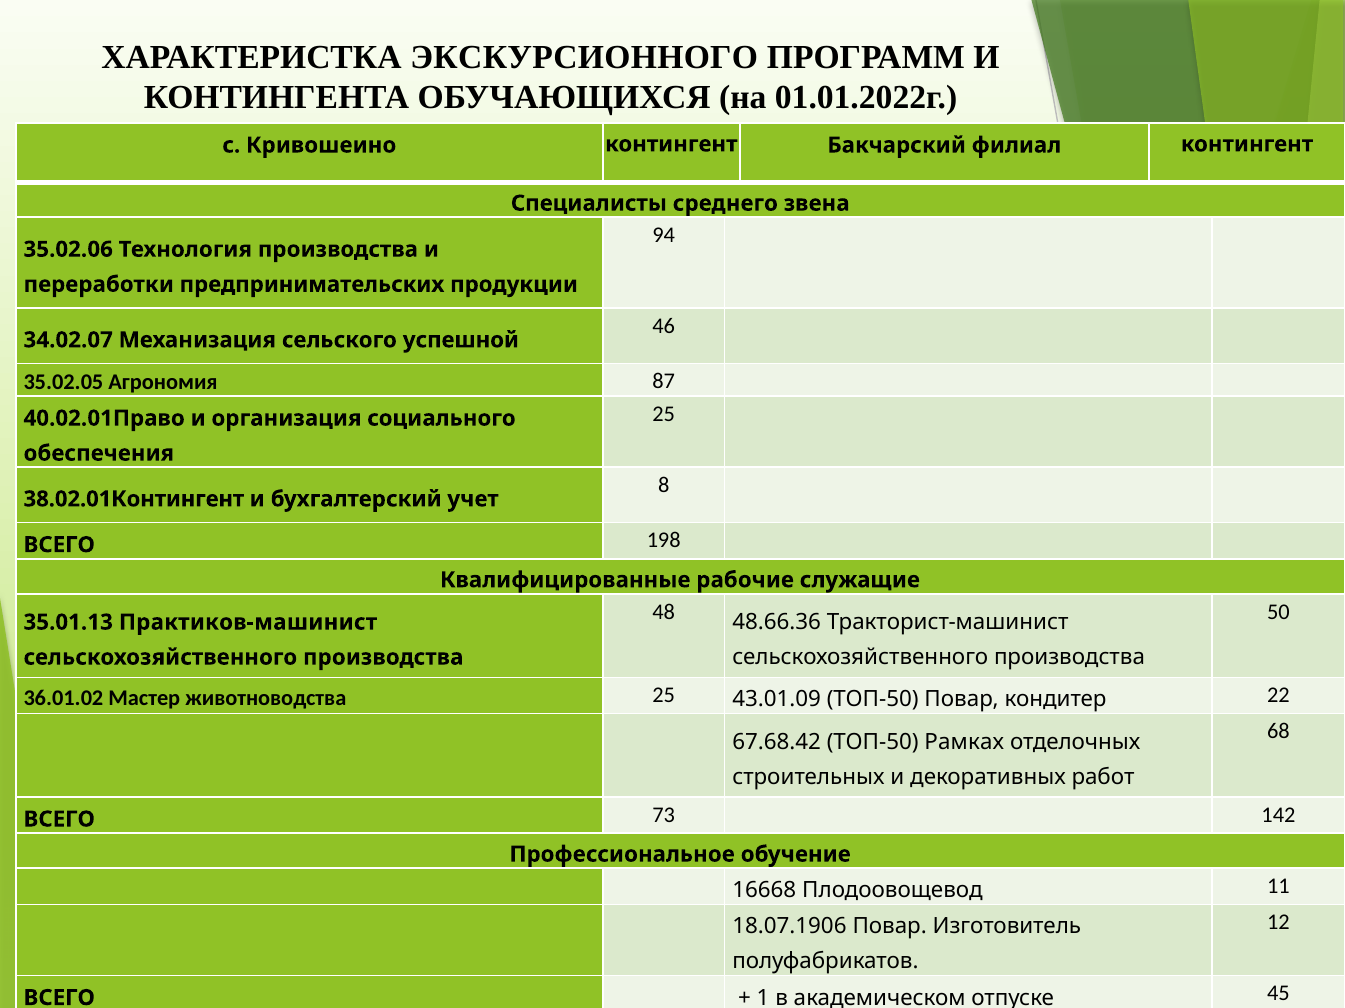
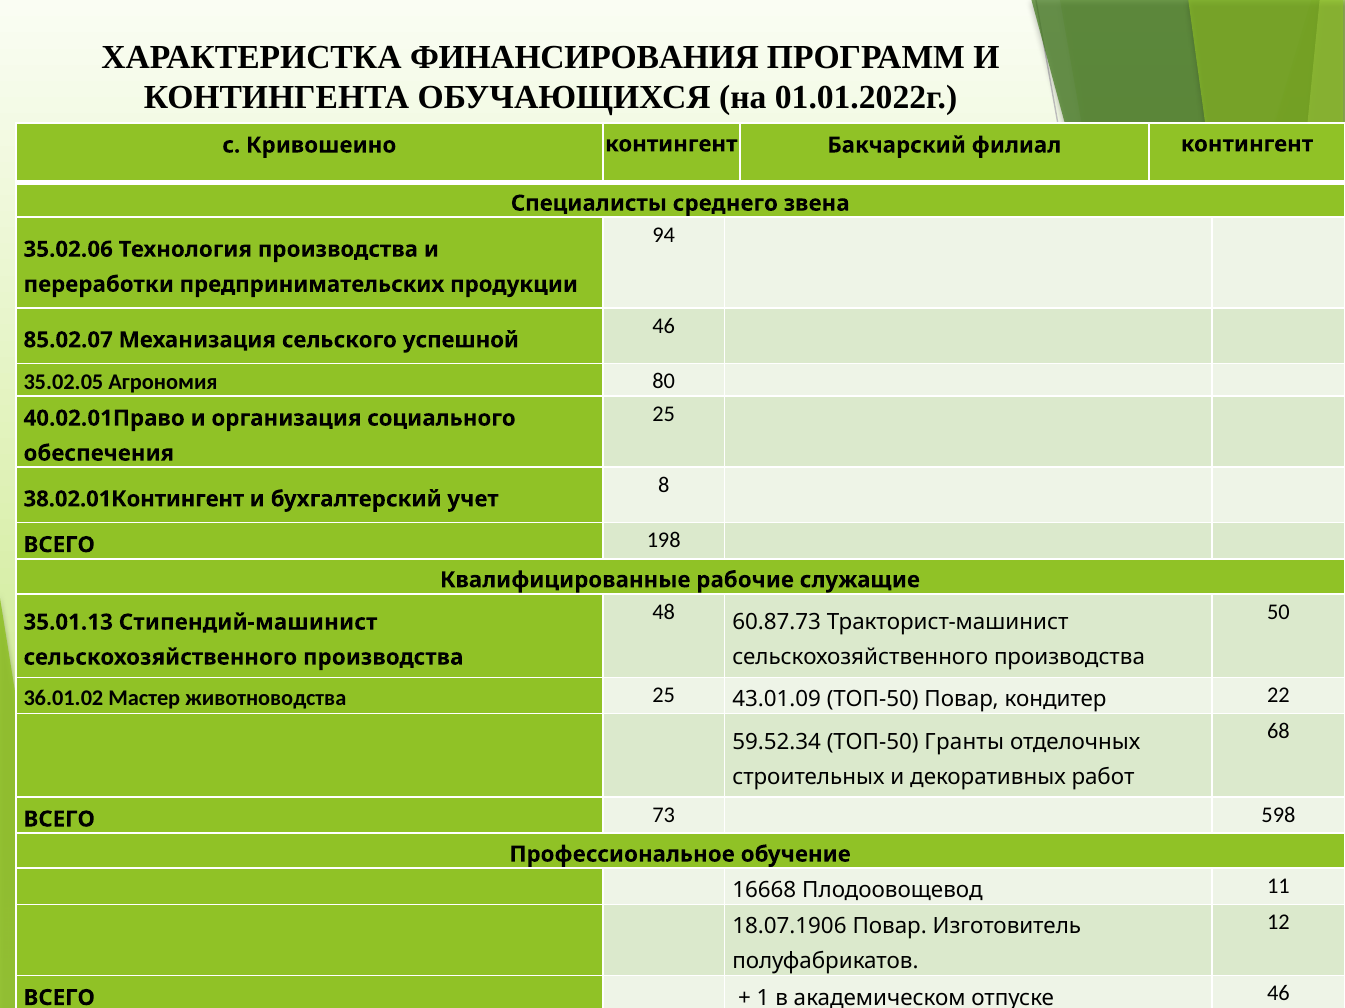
ЭКСКУРСИОННОГО: ЭКСКУРСИОННОГО -> ФИНАНСИРОВАНИЯ
34.02.07: 34.02.07 -> 85.02.07
87: 87 -> 80
48.66.36: 48.66.36 -> 60.87.73
Практиков-машинист: Практиков-машинист -> Стипендий-машинист
67.68.42: 67.68.42 -> 59.52.34
Рамках: Рамках -> Гранты
142: 142 -> 598
45 at (1278, 994): 45 -> 46
